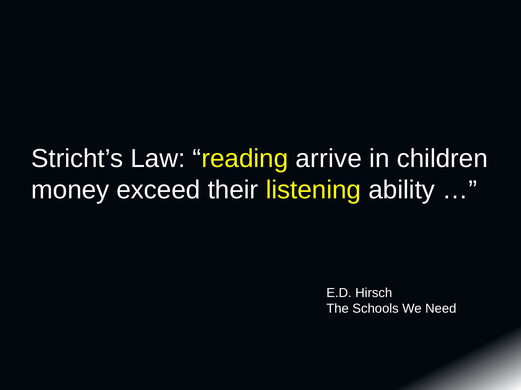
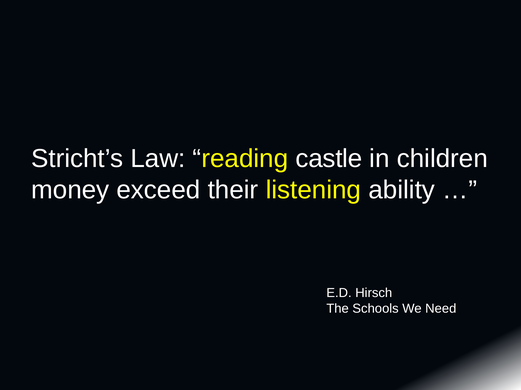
arrive: arrive -> castle
